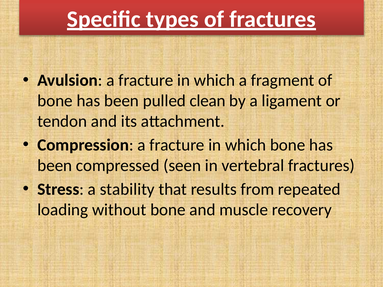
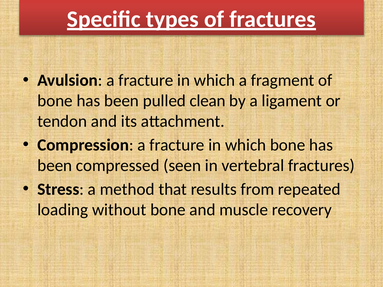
stability: stability -> method
